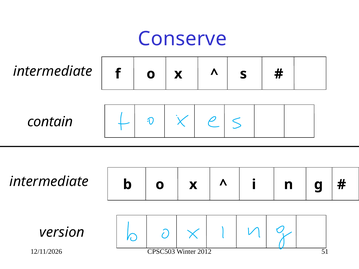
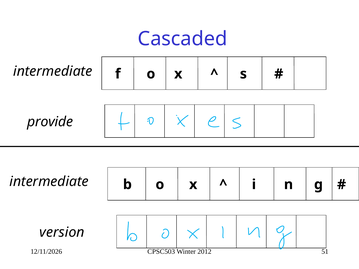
Conserve: Conserve -> Cascaded
contain: contain -> provide
